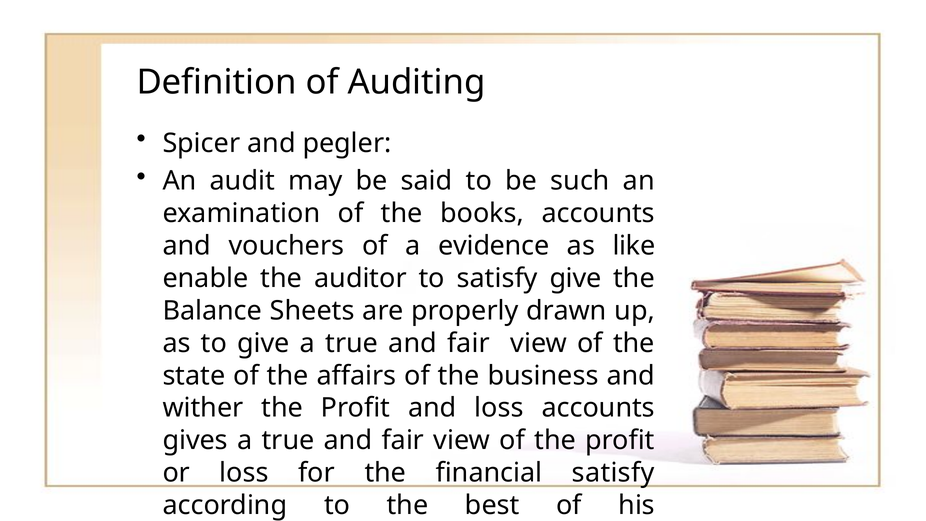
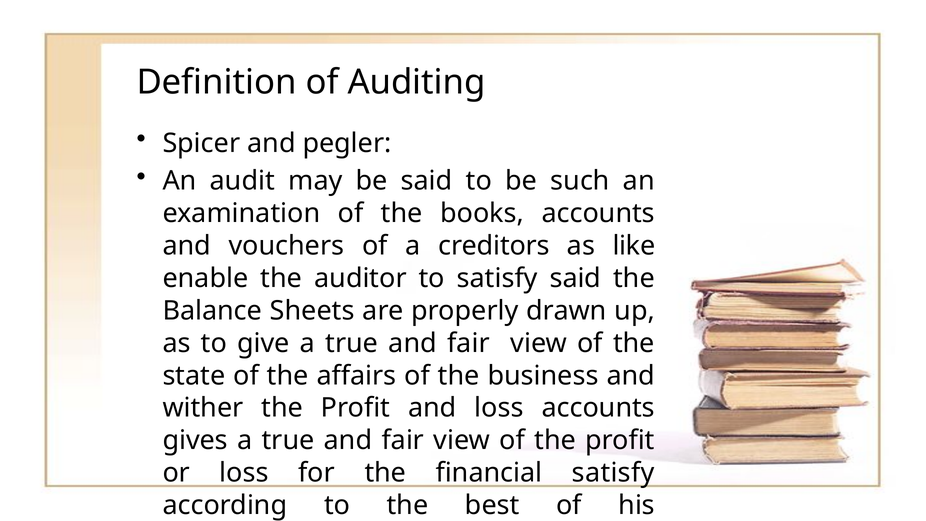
evidence: evidence -> creditors
satisfy give: give -> said
